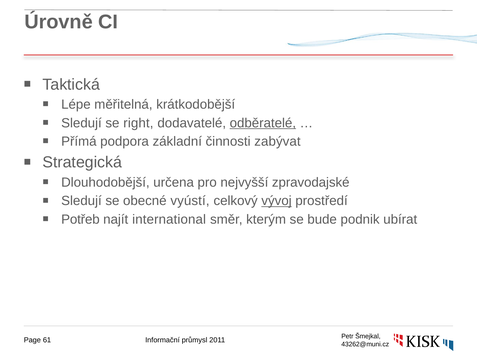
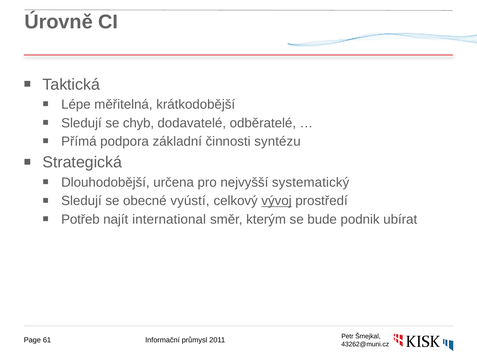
right: right -> chyb
odběratelé underline: present -> none
zabývat: zabývat -> syntézu
zpravodajské: zpravodajské -> systematický
